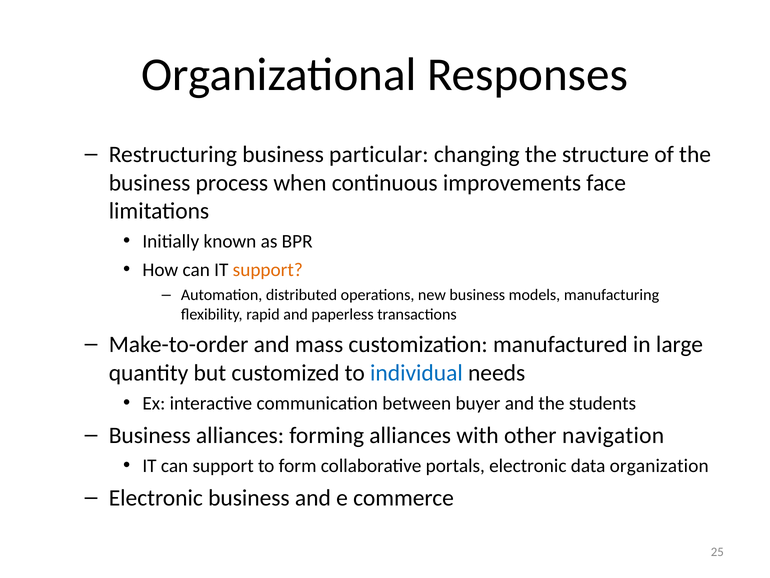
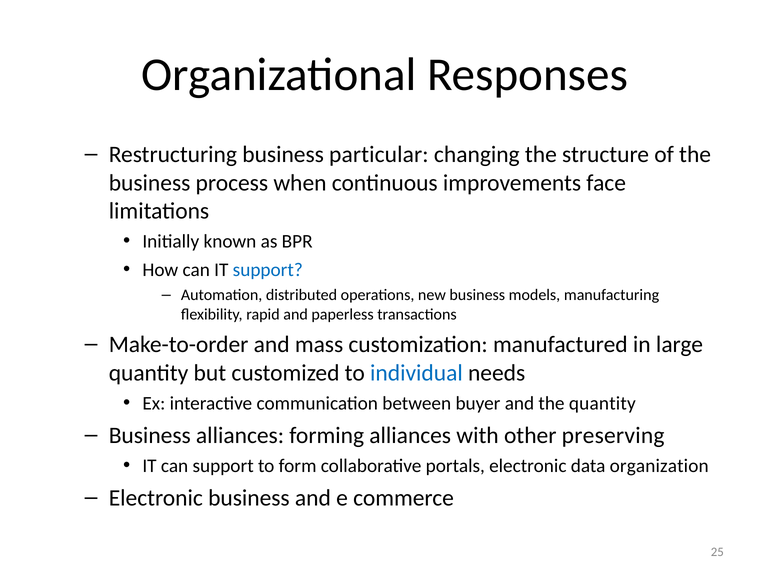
support at (268, 270) colour: orange -> blue
the students: students -> quantity
navigation: navigation -> preserving
